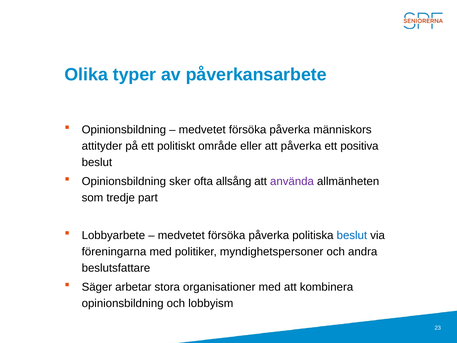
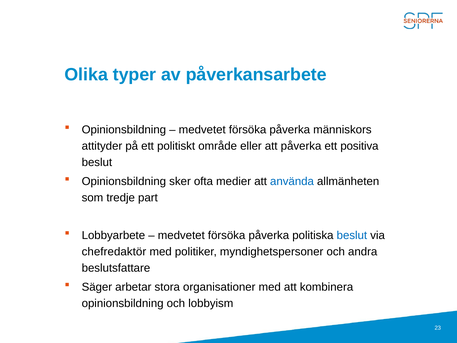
allsång: allsång -> medier
använda colour: purple -> blue
föreningarna: föreningarna -> chefredaktör
